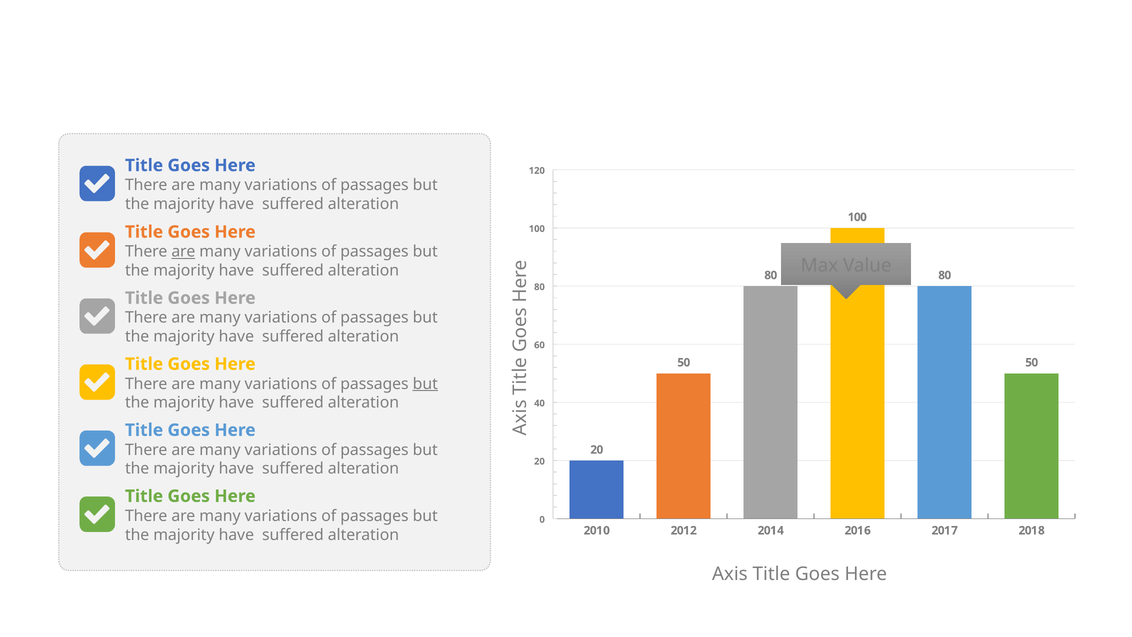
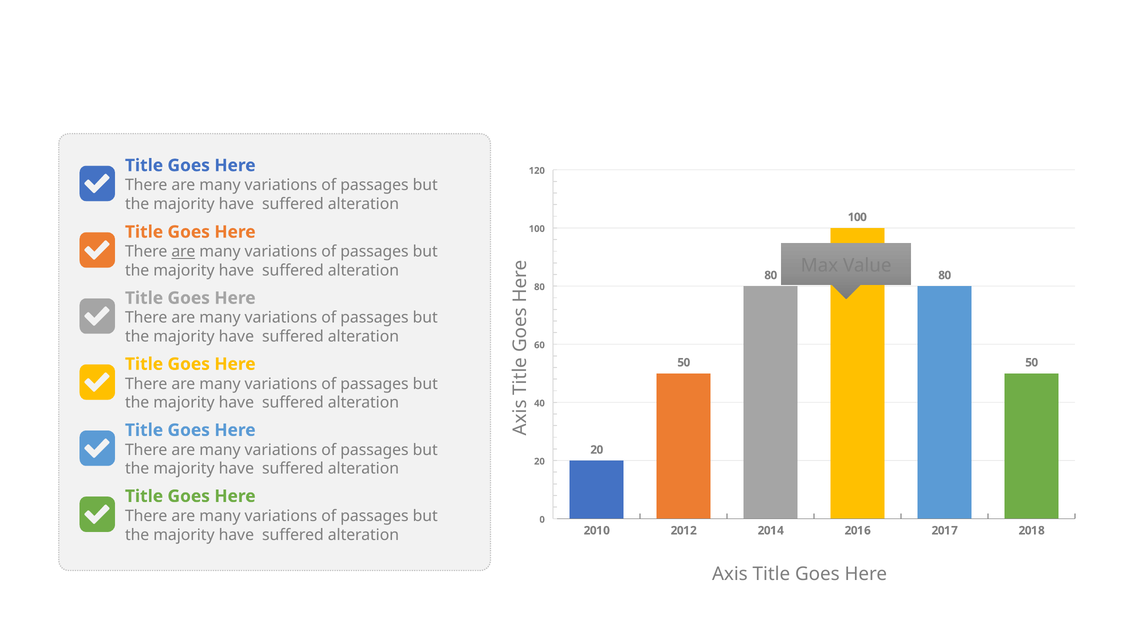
but at (425, 384) underline: present -> none
